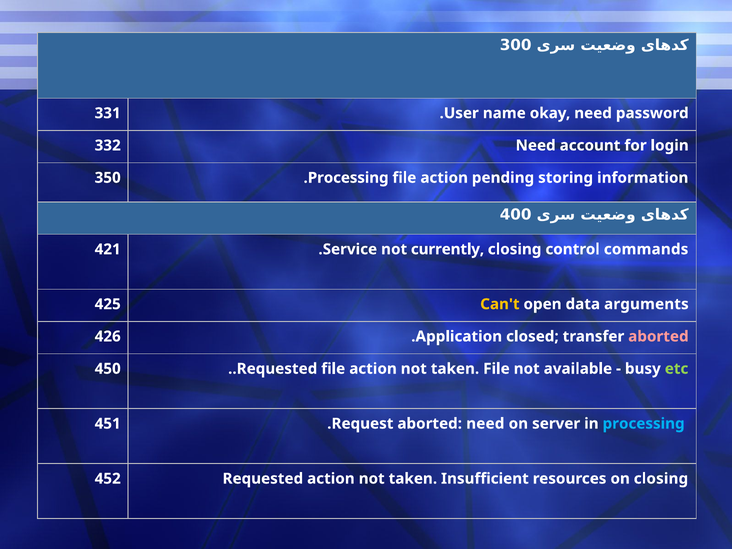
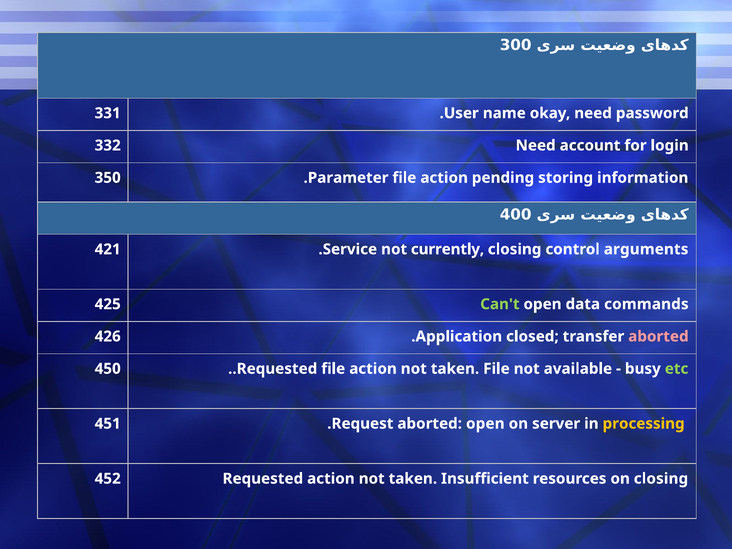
350 Processing: Processing -> Parameter
commands: commands -> arguments
Can't colour: yellow -> light green
arguments: arguments -> commands
aborted need: need -> open
processing at (644, 424) colour: light blue -> yellow
